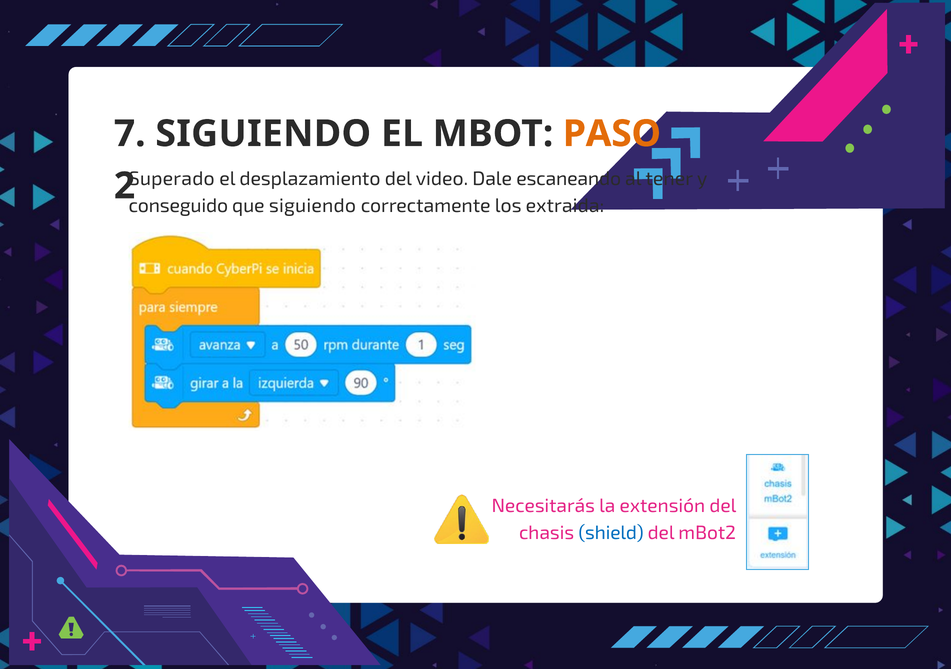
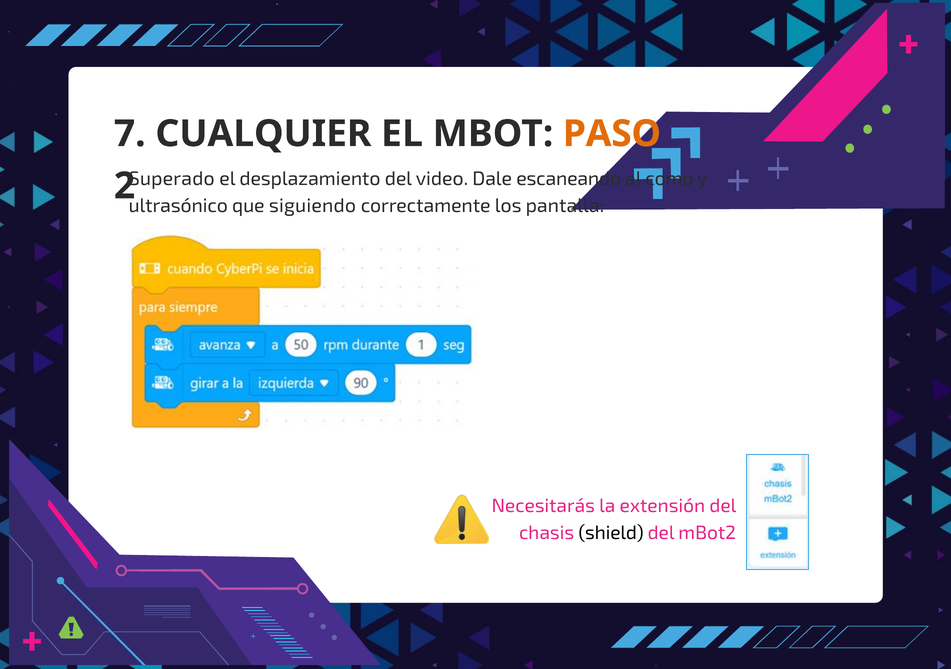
7 SIGUIENDO: SIGUIENDO -> CUALQUIER
tener: tener -> como
conseguido: conseguido -> ultrasónico
extraida: extraida -> pantalla
shield colour: blue -> black
